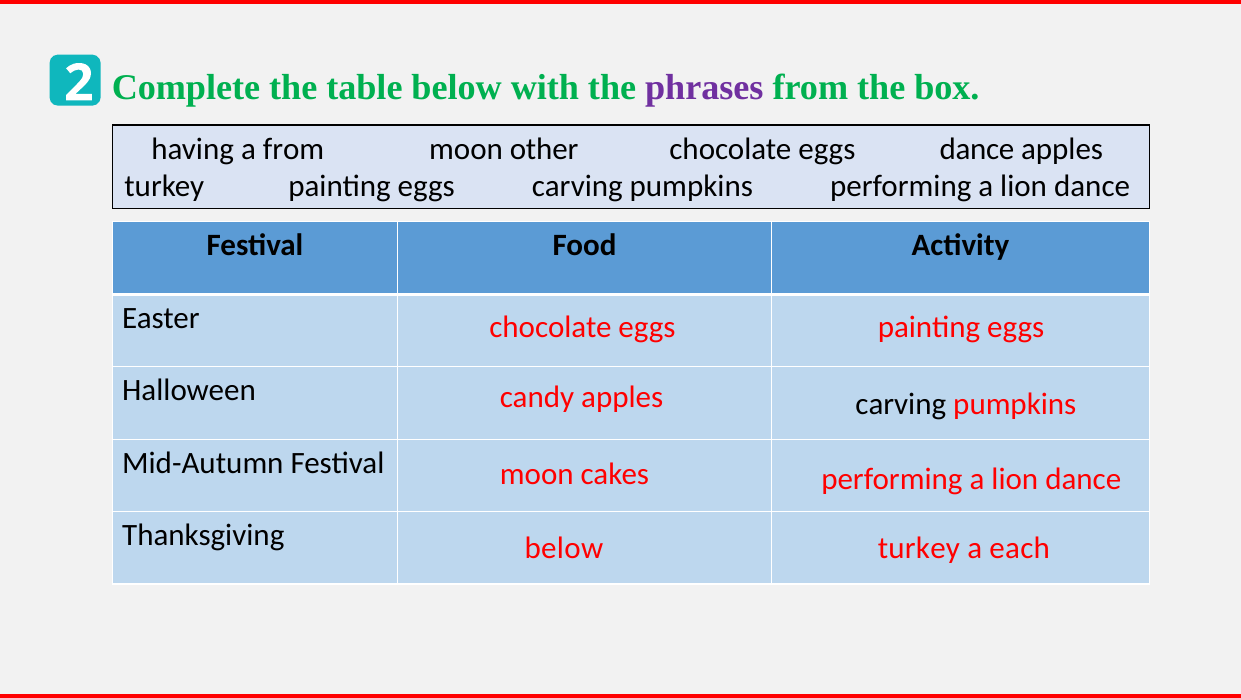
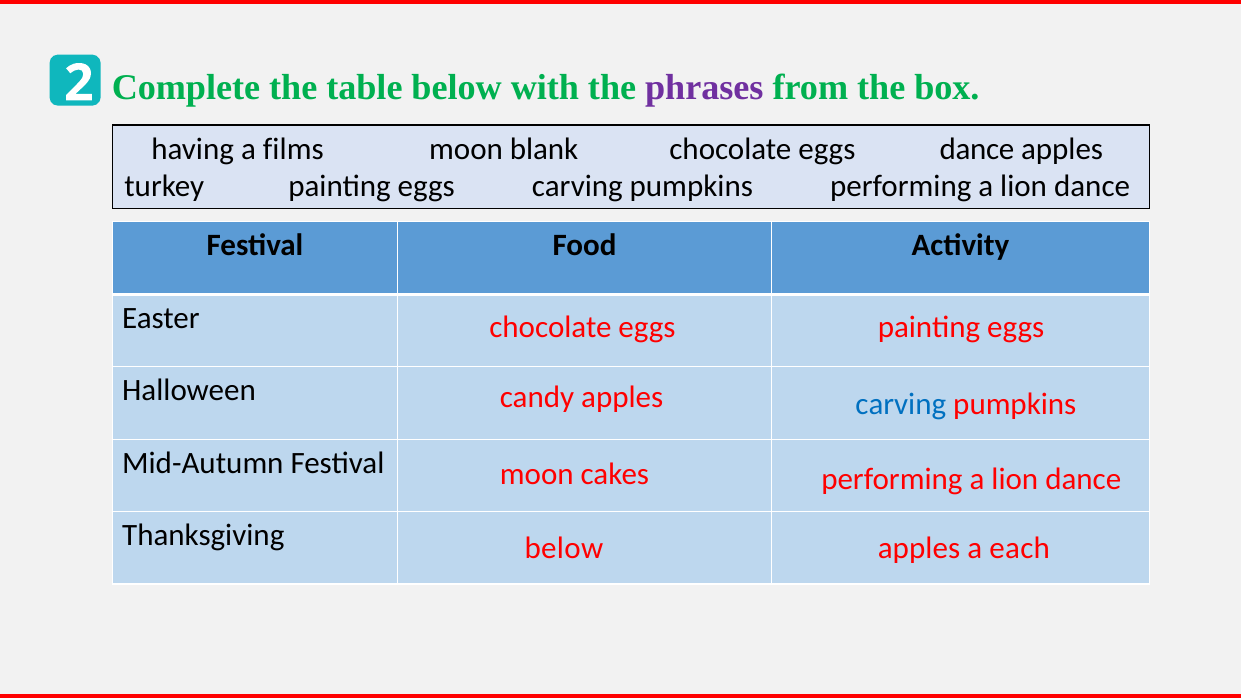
a from: from -> films
other: other -> blank
carving at (901, 405) colour: black -> blue
Thanksgiving turkey: turkey -> apples
